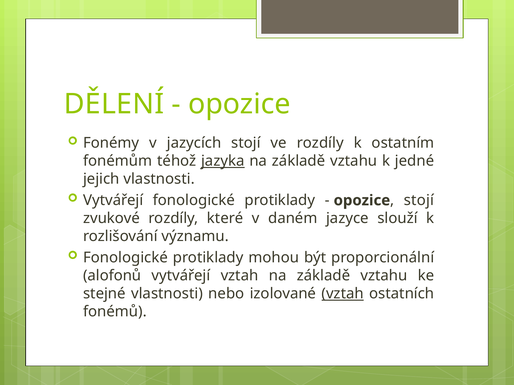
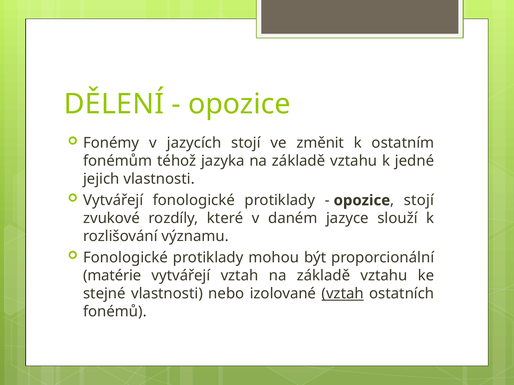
ve rozdíly: rozdíly -> změnit
jazyka underline: present -> none
alofonů: alofonů -> matérie
